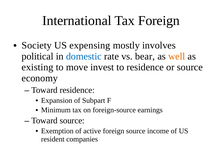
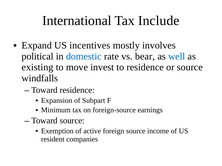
Tax Foreign: Foreign -> Include
Society: Society -> Expand
expensing: expensing -> incentives
well colour: orange -> blue
economy: economy -> windfalls
